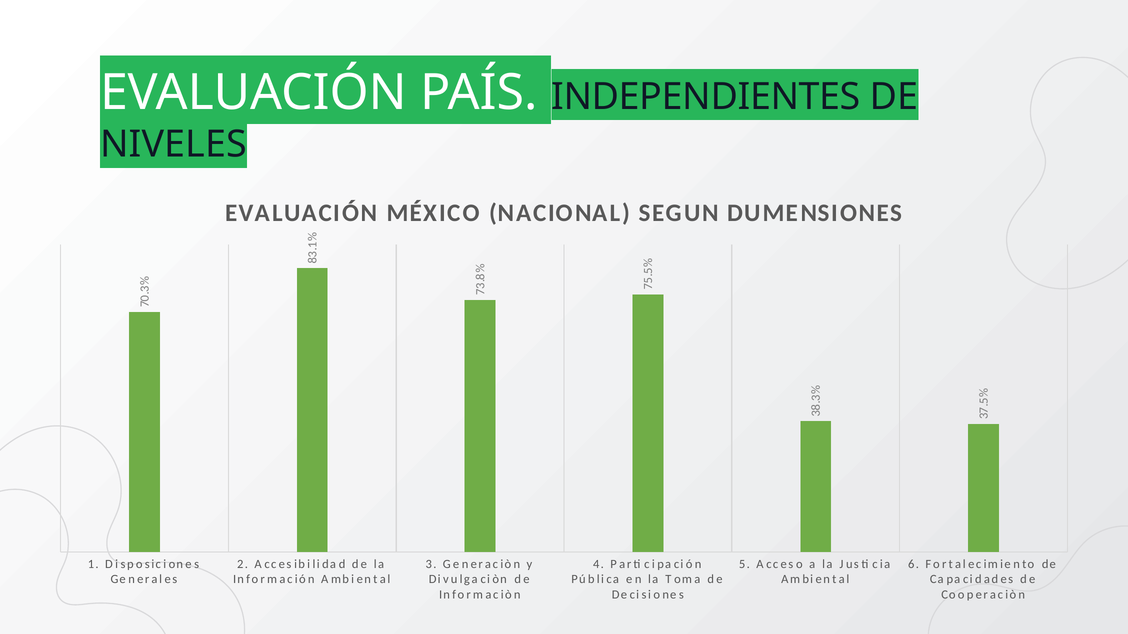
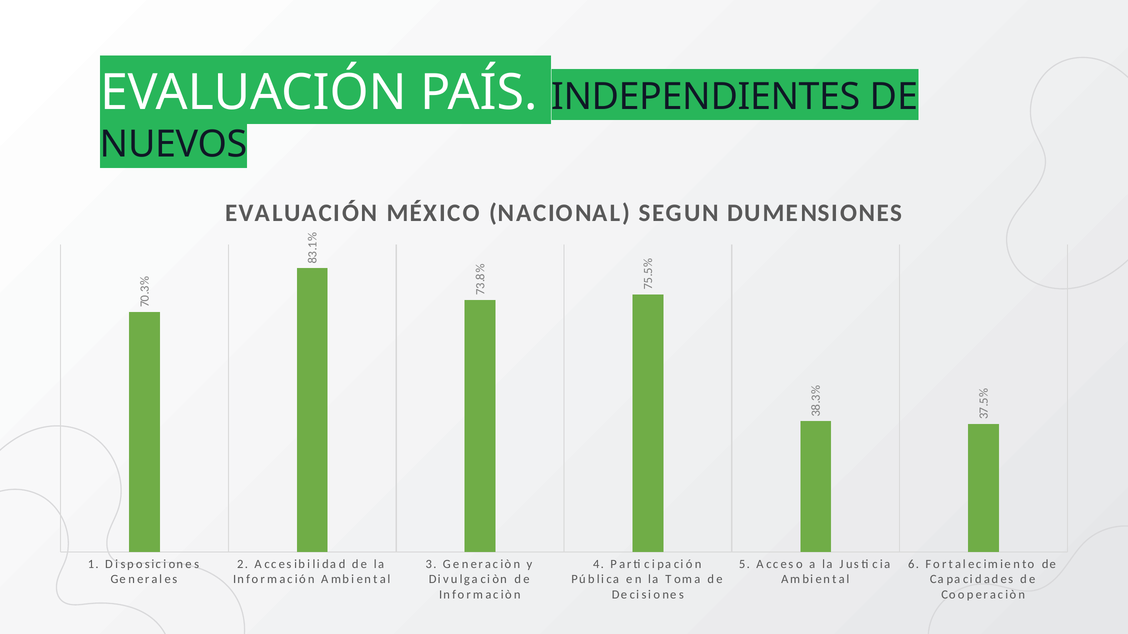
NIVELES: NIVELES -> NUEVOS
